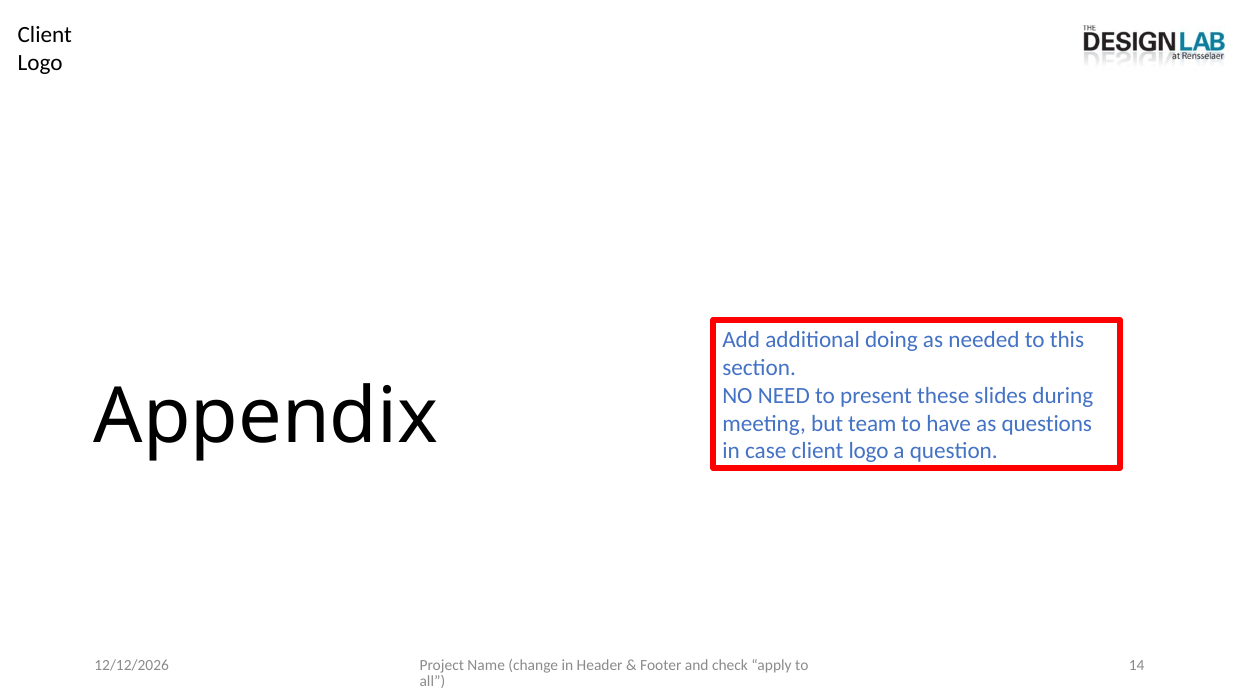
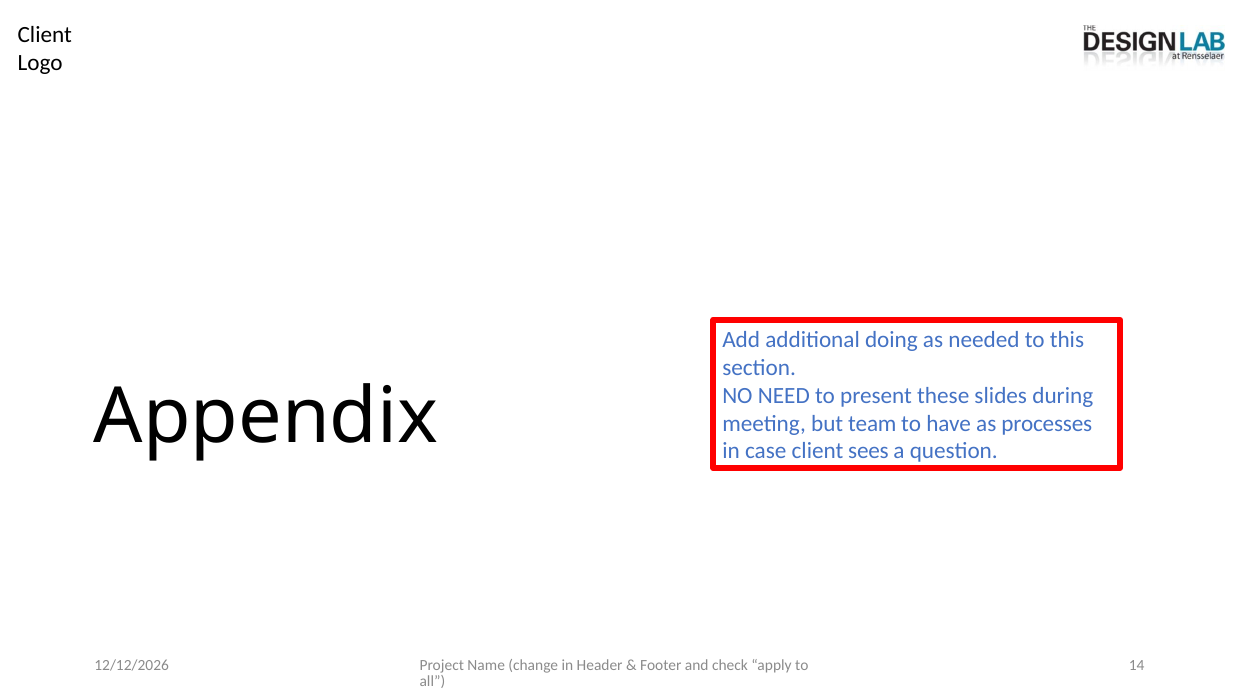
questions: questions -> processes
case client logo: logo -> sees
